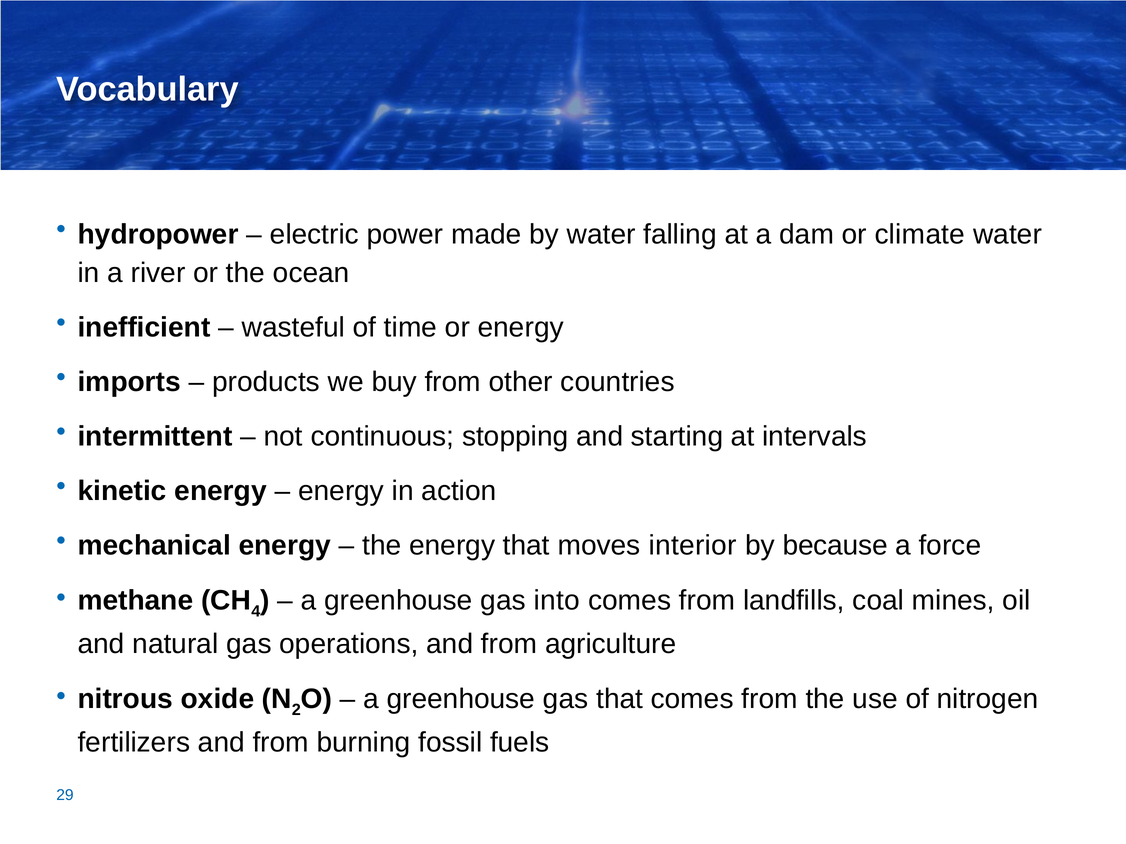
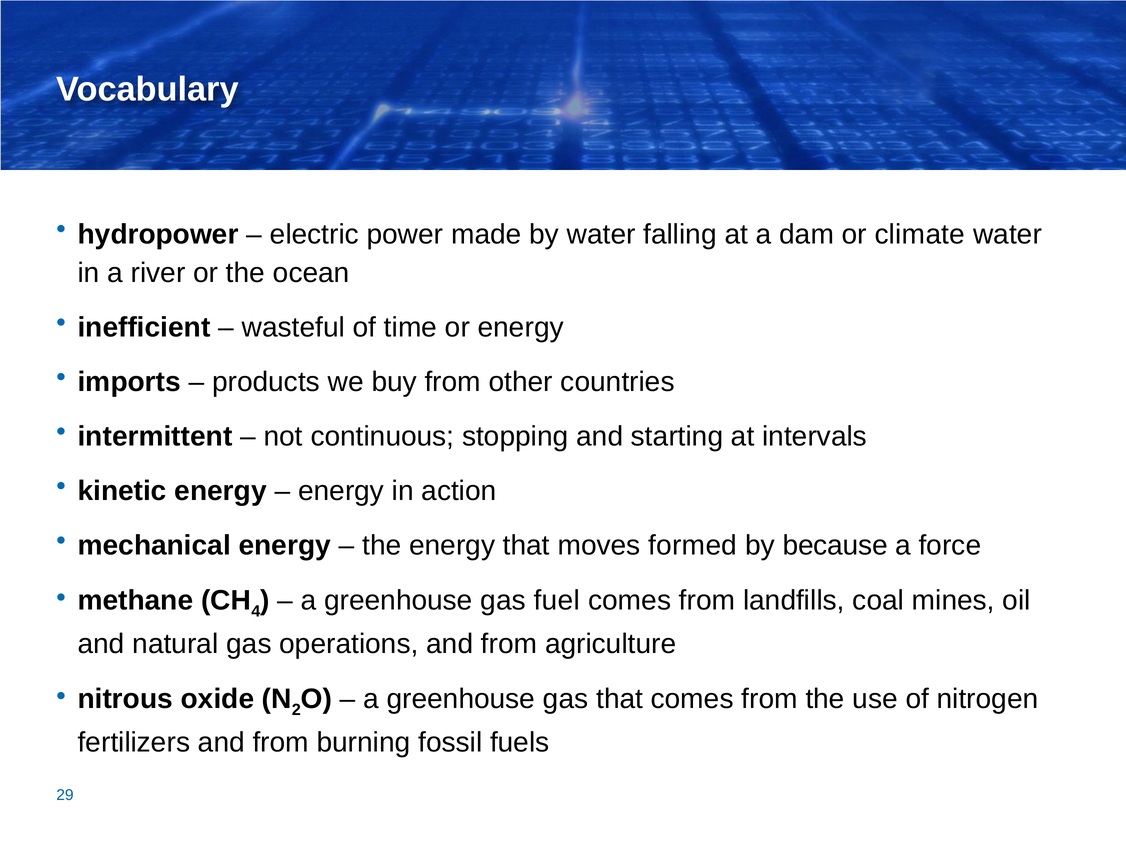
interior: interior -> formed
into: into -> fuel
